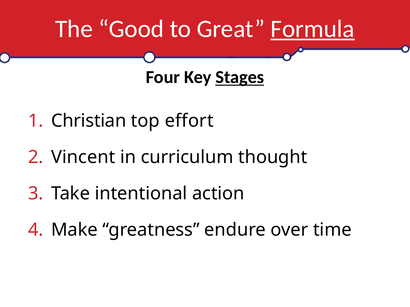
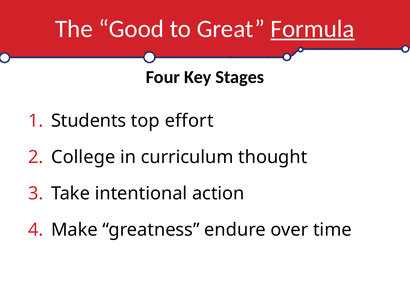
Stages underline: present -> none
Christian: Christian -> Students
Vincent: Vincent -> College
